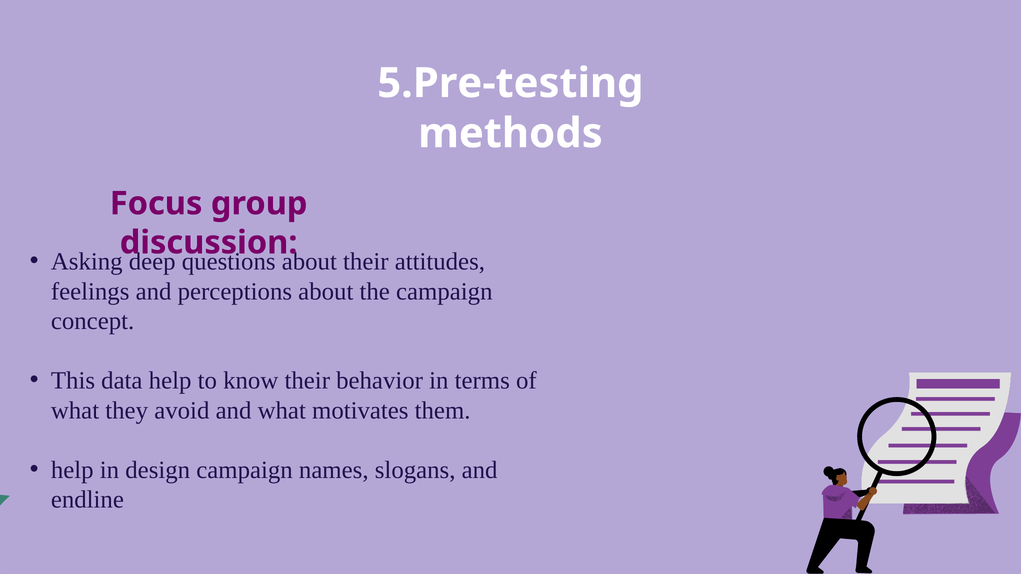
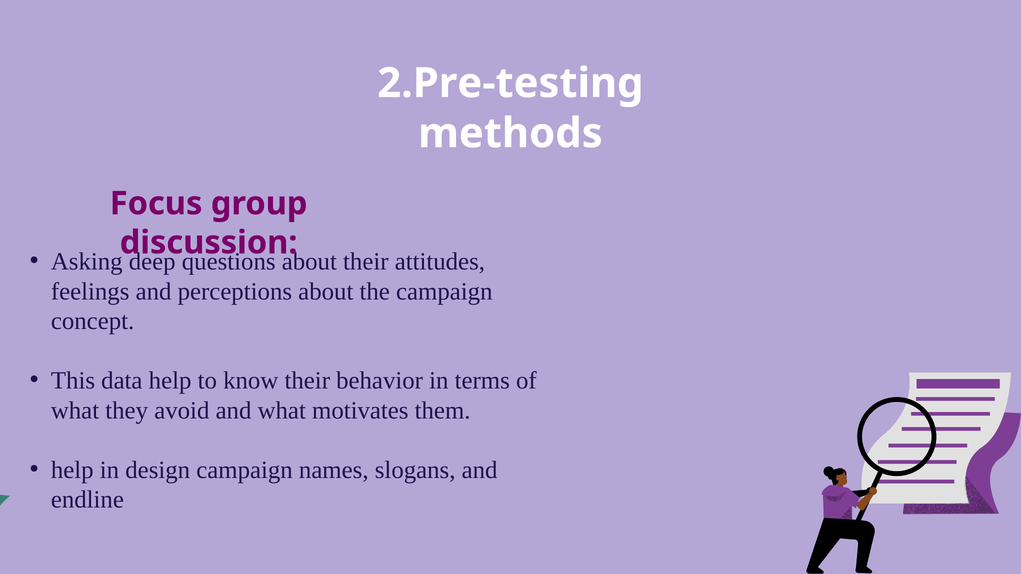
5.Pre-testing: 5.Pre-testing -> 2.Pre-testing
